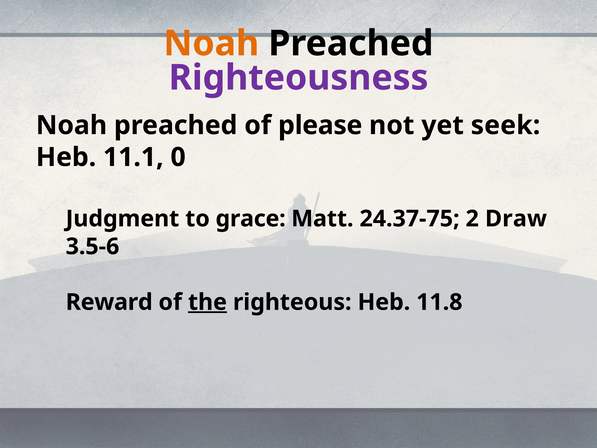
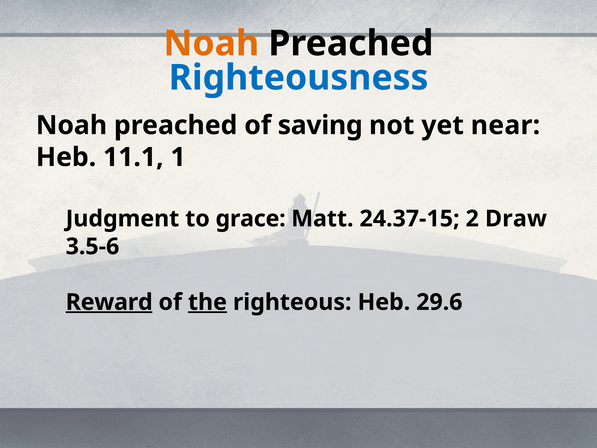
Righteousness colour: purple -> blue
please: please -> saving
seek: seek -> near
0: 0 -> 1
24.37-75: 24.37-75 -> 24.37-15
Reward underline: none -> present
11.8: 11.8 -> 29.6
